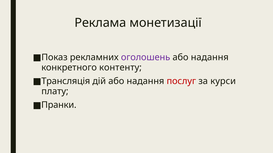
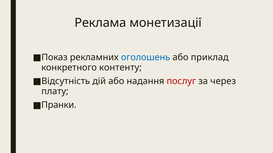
оголошень colour: purple -> blue
надання at (210, 57): надання -> приклад
Трансляція: Трансляція -> Відсутність
курси: курси -> через
